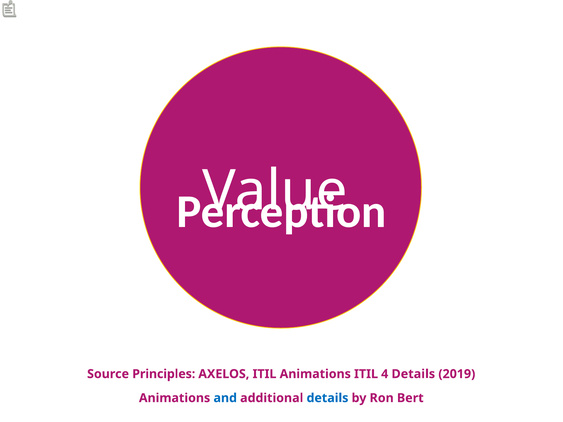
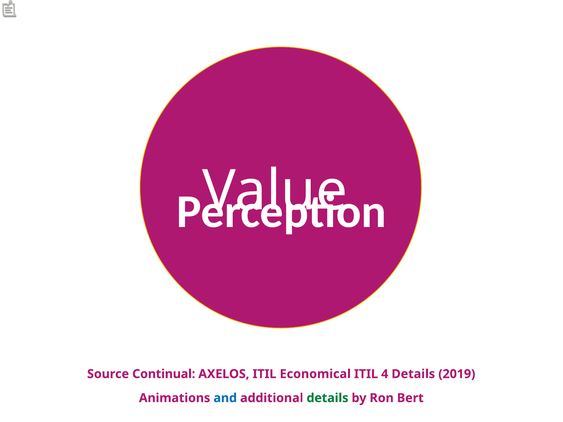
Principles: Principles -> Continual
ITIL Animations: Animations -> Economical
details at (327, 398) colour: blue -> green
